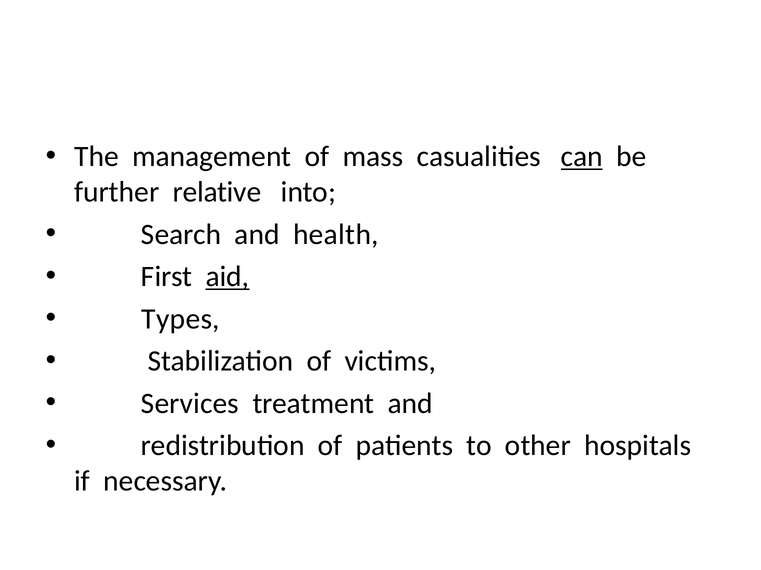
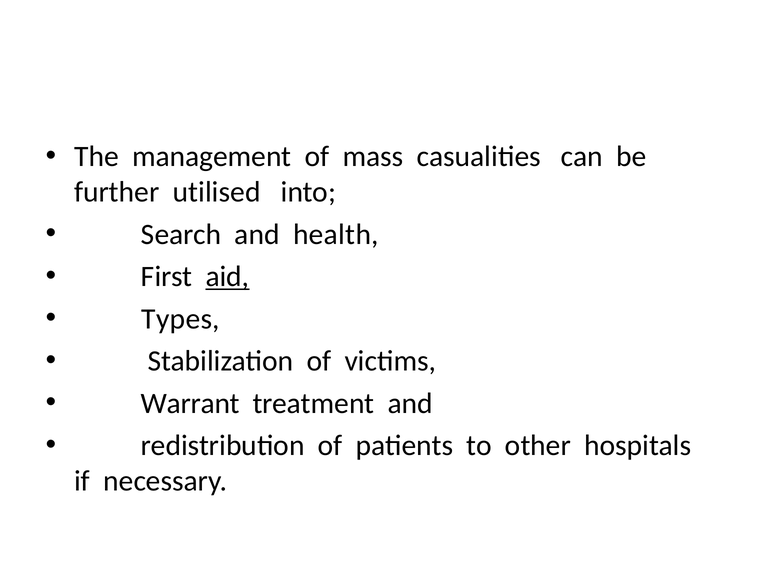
can underline: present -> none
relative: relative -> utilised
Services: Services -> Warrant
